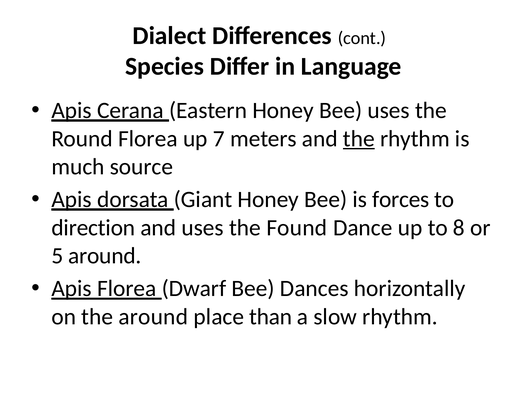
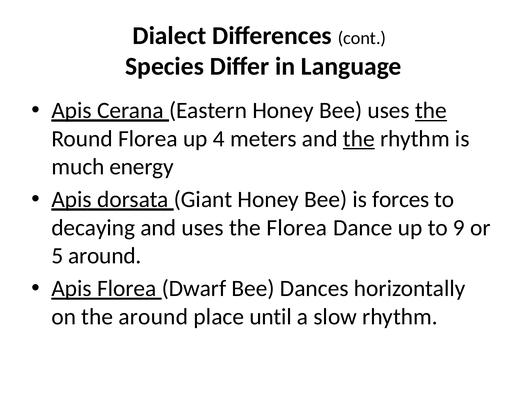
the at (431, 111) underline: none -> present
7: 7 -> 4
source: source -> energy
direction: direction -> decaying
the Found: Found -> Florea
8: 8 -> 9
than: than -> until
